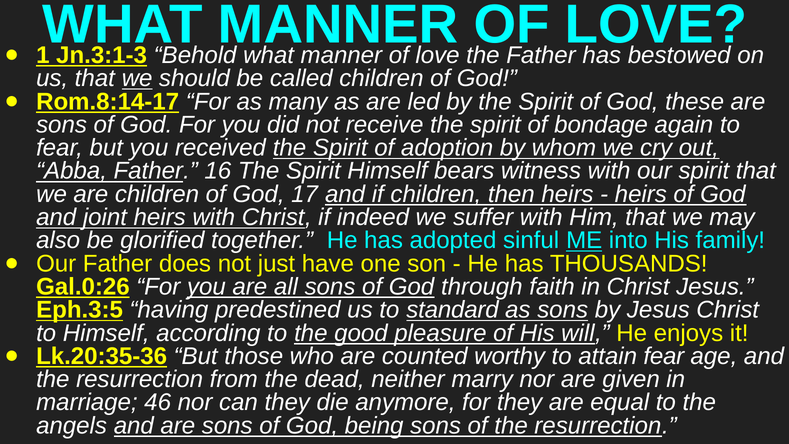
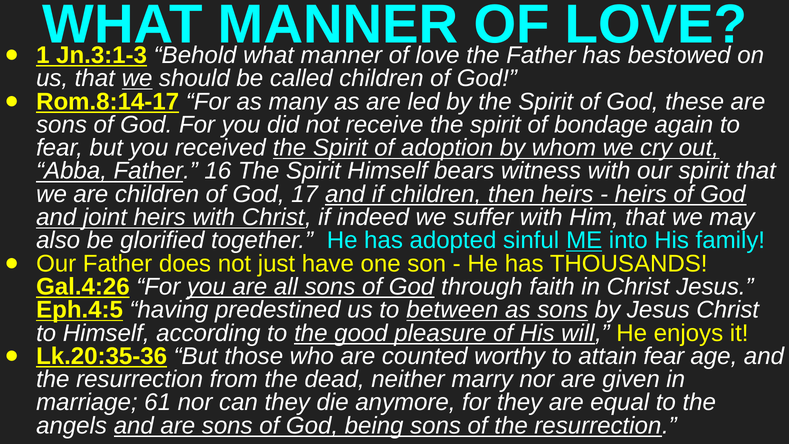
Gal.0:26: Gal.0:26 -> Gal.4:26
Eph.3:5: Eph.3:5 -> Eph.4:5
standard: standard -> between
46: 46 -> 61
